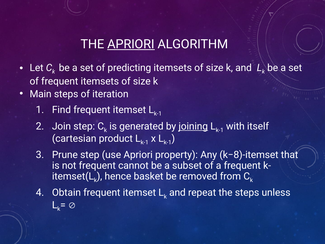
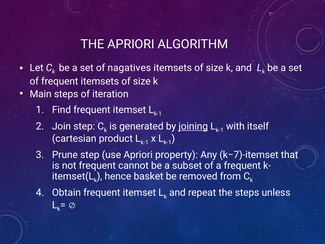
APRIORI at (131, 44) underline: present -> none
predicting: predicting -> nagatives
k−8)-itemset: k−8)-itemset -> k−7)-itemset
